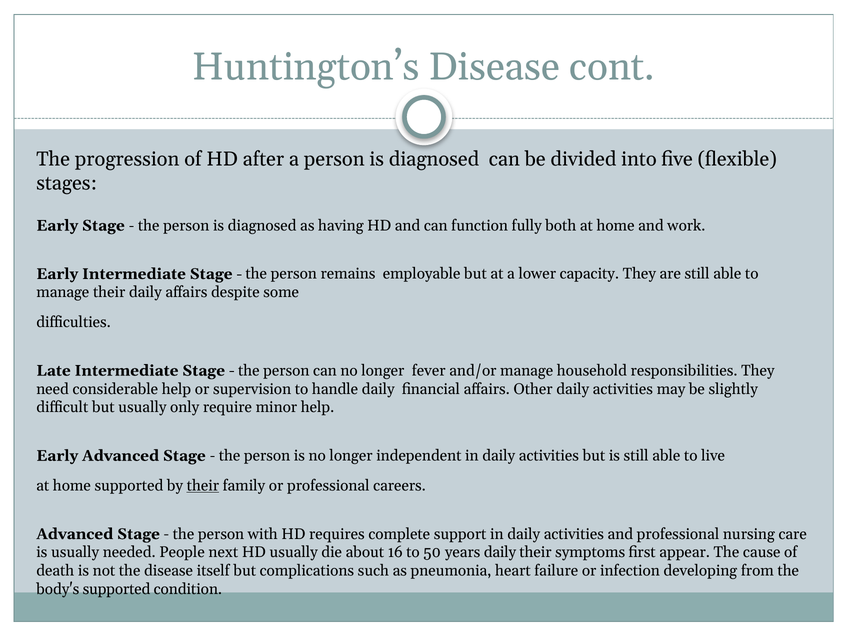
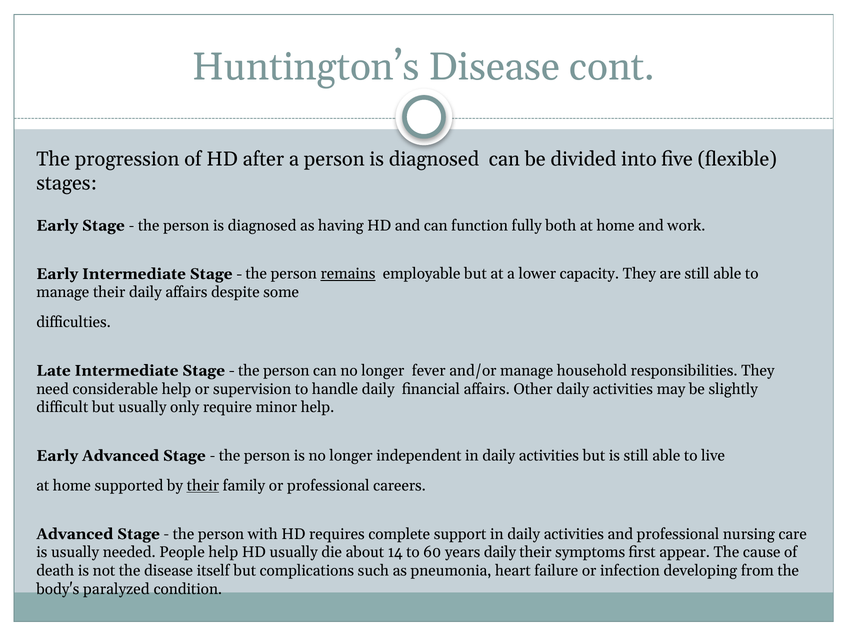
remains underline: none -> present
People next: next -> help
16: 16 -> 14
50: 50 -> 60
body's supported: supported -> paralyzed
